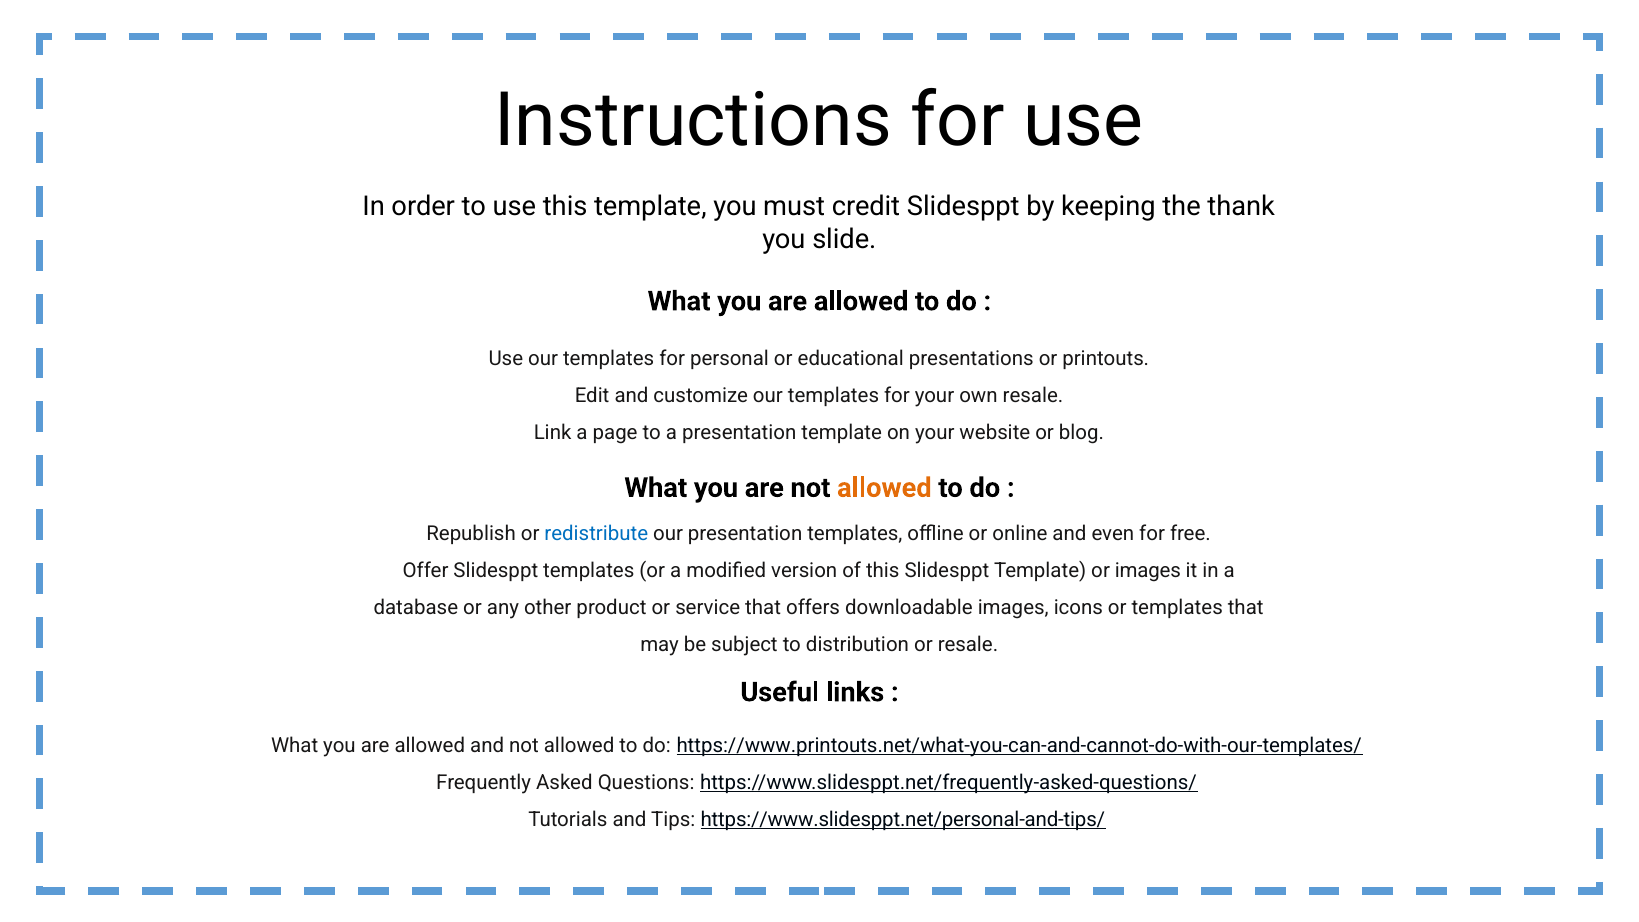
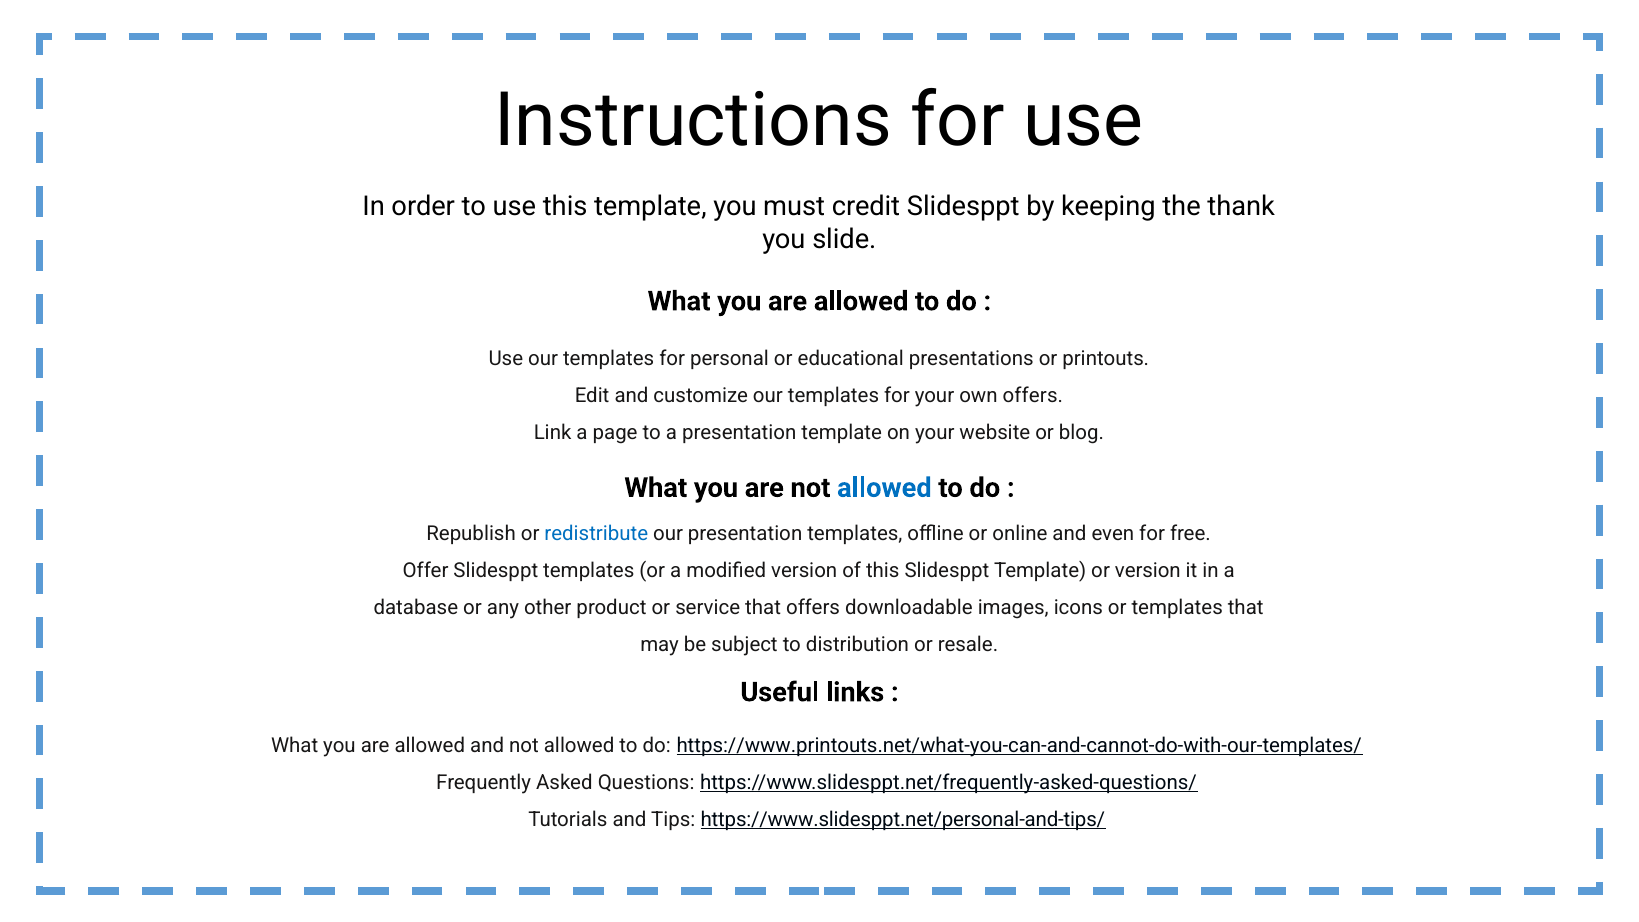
own resale: resale -> offers
allowed at (884, 488) colour: orange -> blue
or images: images -> version
